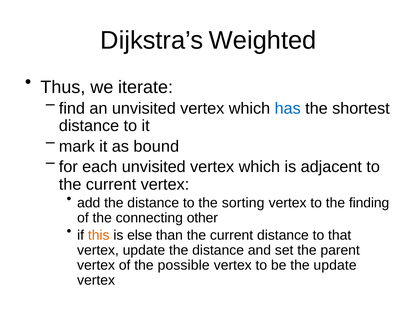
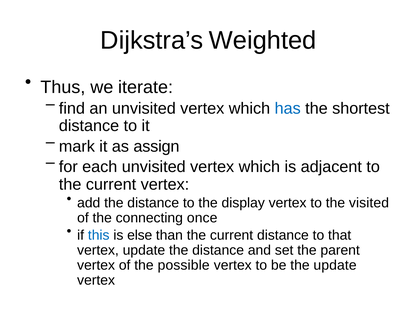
bound: bound -> assign
sorting: sorting -> display
finding: finding -> visited
other: other -> once
this colour: orange -> blue
